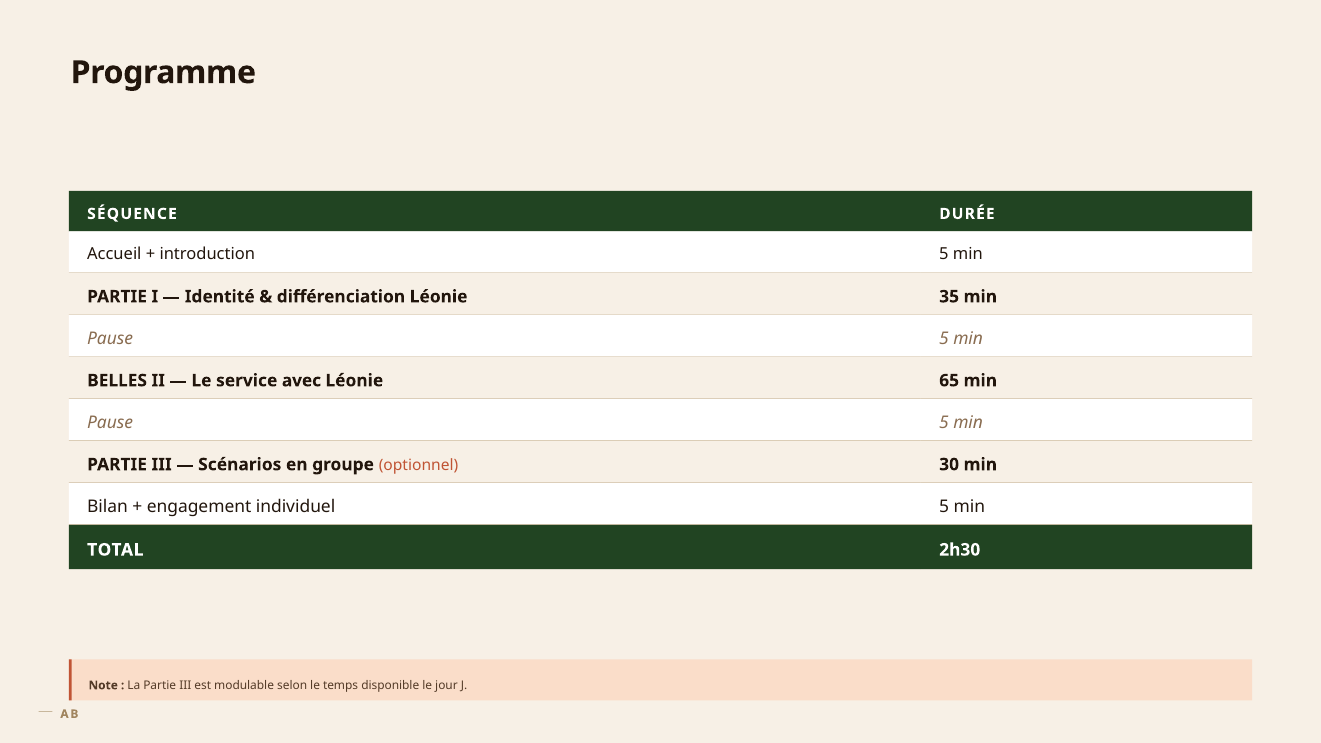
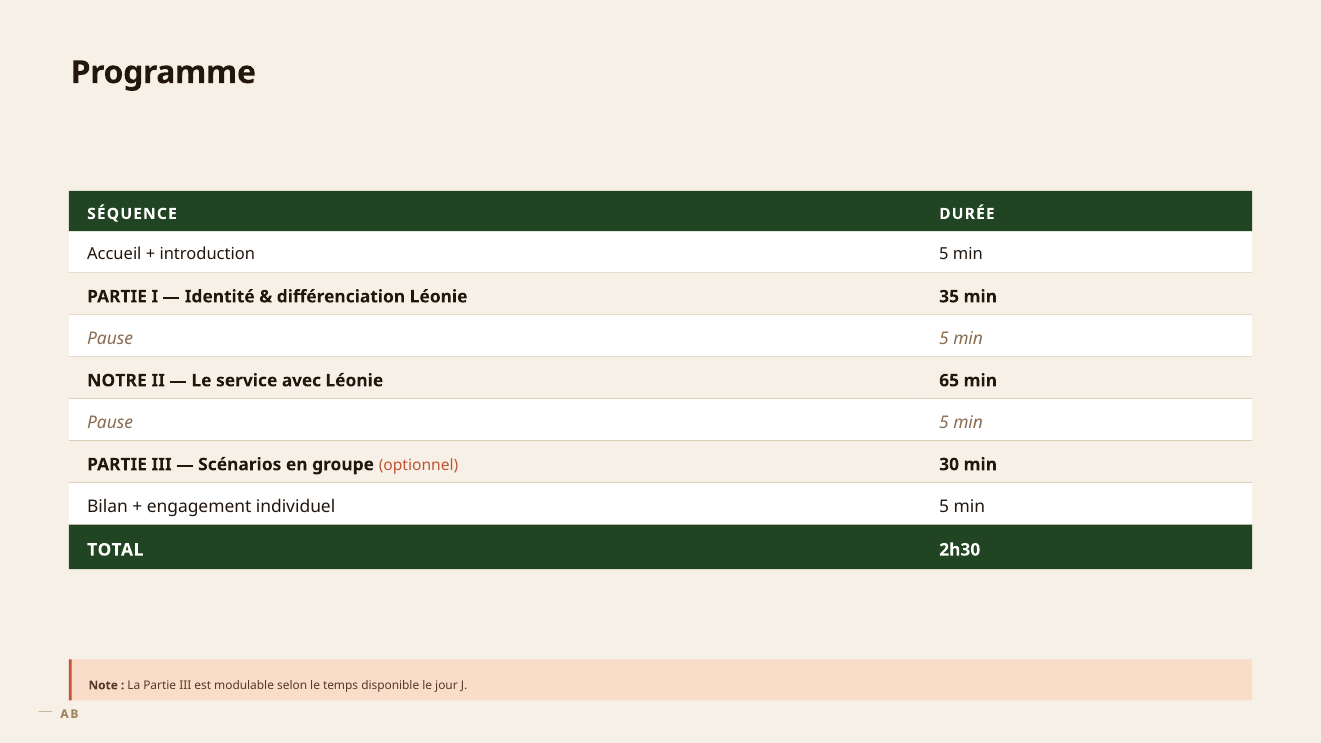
BELLES: BELLES -> NOTRE
